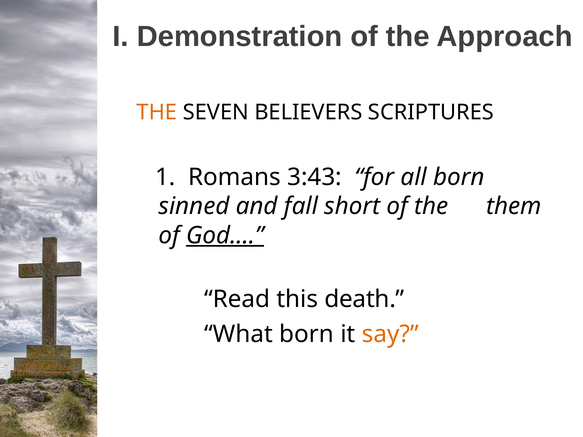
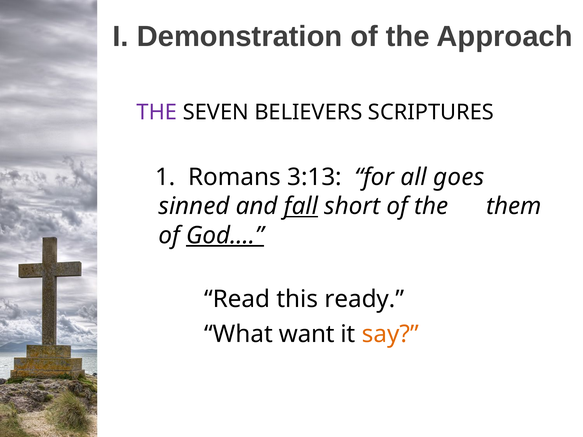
THE at (157, 112) colour: orange -> purple
3:43: 3:43 -> 3:13
all born: born -> goes
fall underline: none -> present
death: death -> ready
What born: born -> want
